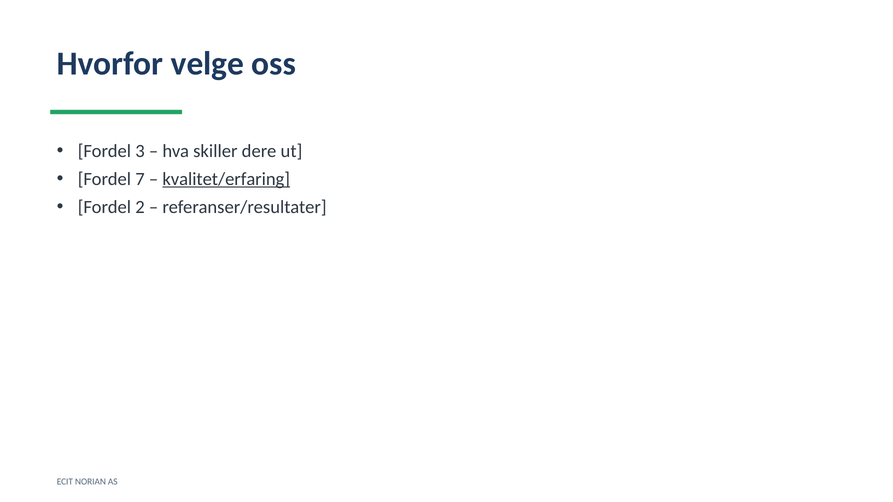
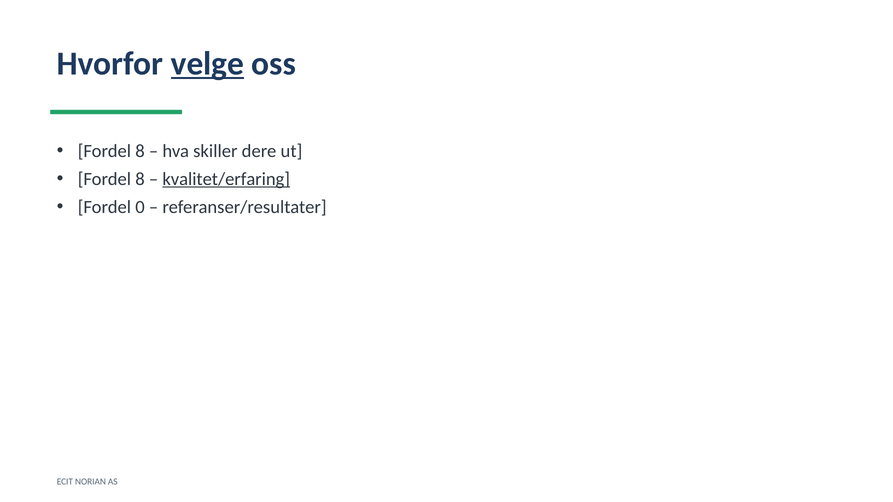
velge underline: none -> present
3 at (140, 151): 3 -> 8
7 at (140, 179): 7 -> 8
2: 2 -> 0
